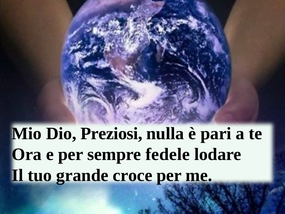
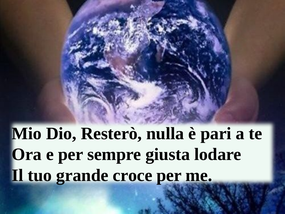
Preziosi: Preziosi -> Resterò
fedele: fedele -> giusta
